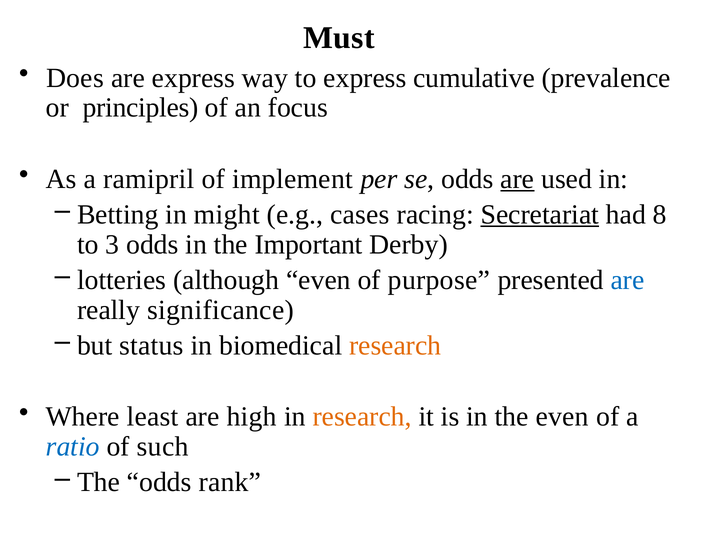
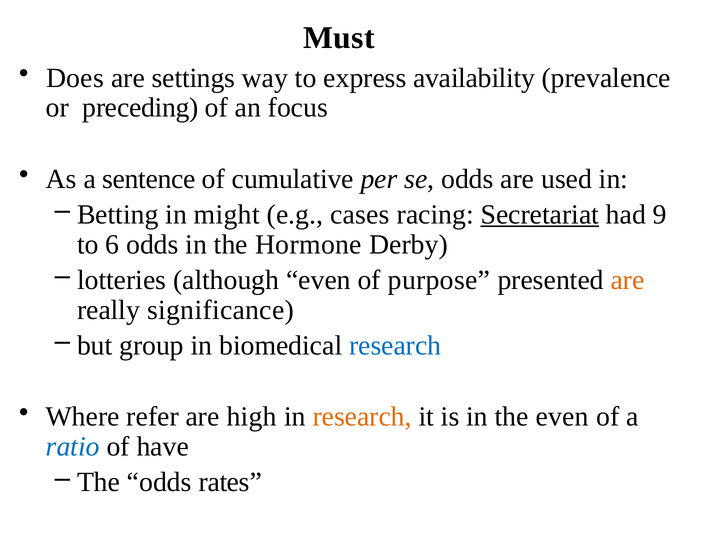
are express: express -> settings
cumulative: cumulative -> availability
principles: principles -> preceding
ramipril: ramipril -> sentence
implement: implement -> cumulative
are at (517, 179) underline: present -> none
8: 8 -> 9
3: 3 -> 6
Important: Important -> Hormone
are at (627, 280) colour: blue -> orange
status: status -> group
research at (395, 346) colour: orange -> blue
least: least -> refer
such: such -> have
rank: rank -> rates
